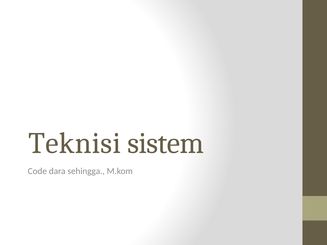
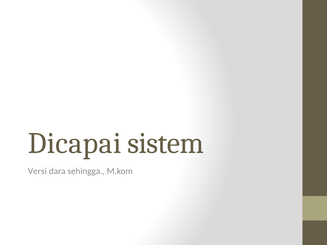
Teknisi: Teknisi -> Dicapai
Code: Code -> Versi
